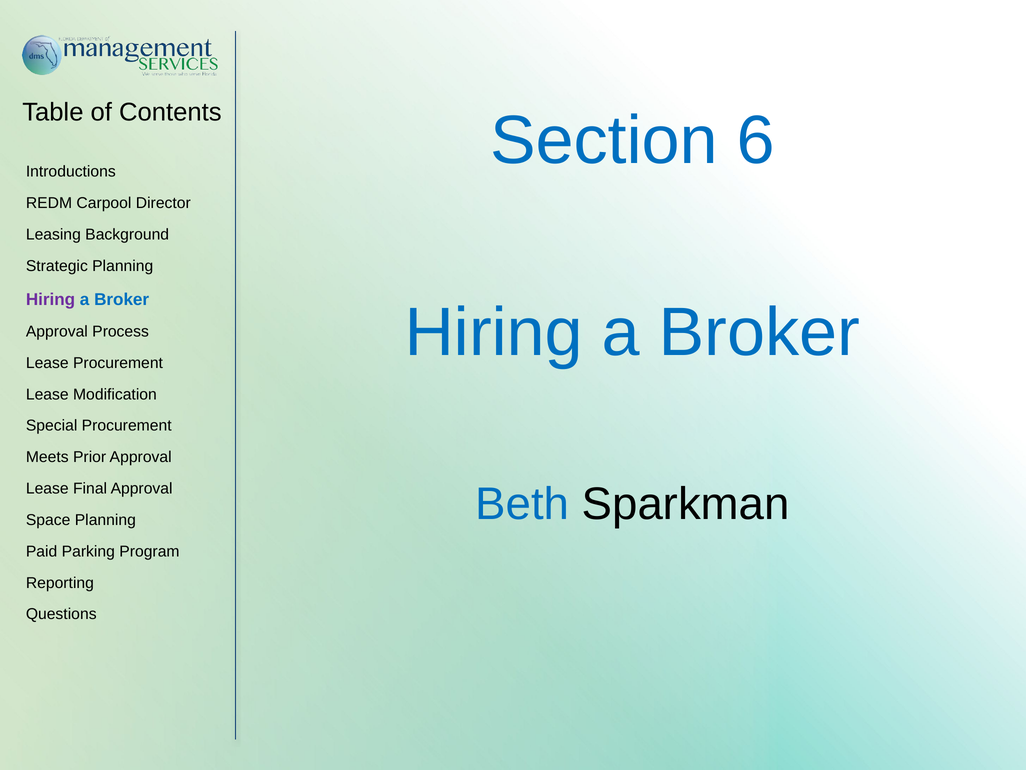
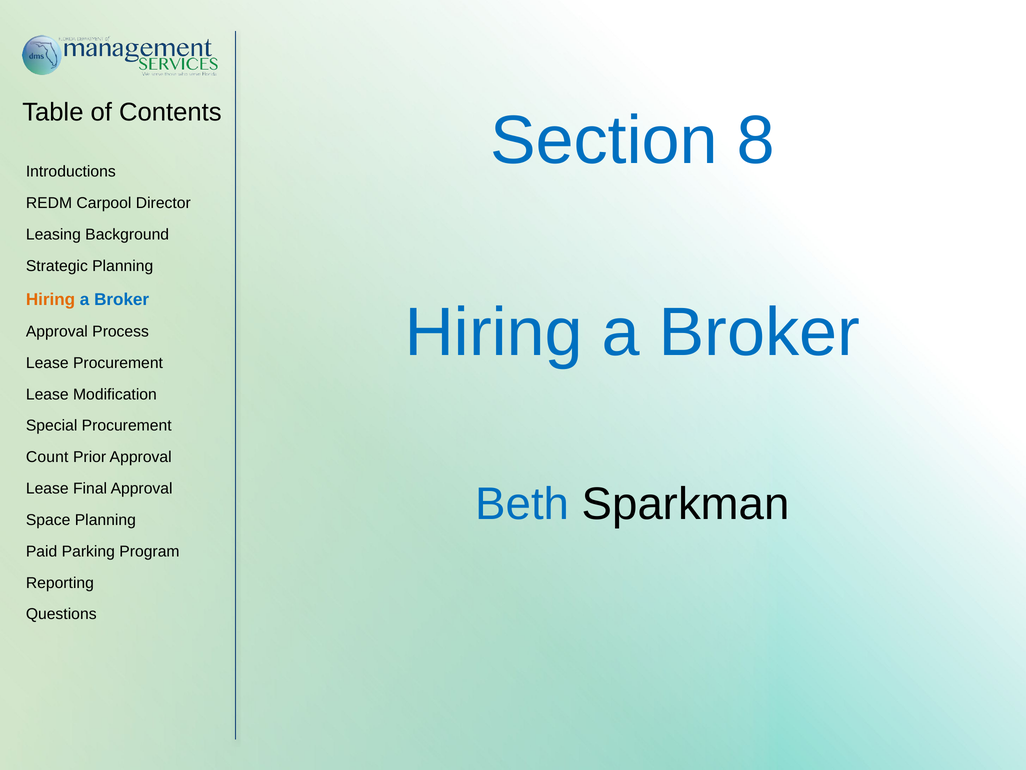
6: 6 -> 8
Hiring at (51, 299) colour: purple -> orange
Meets: Meets -> Count
